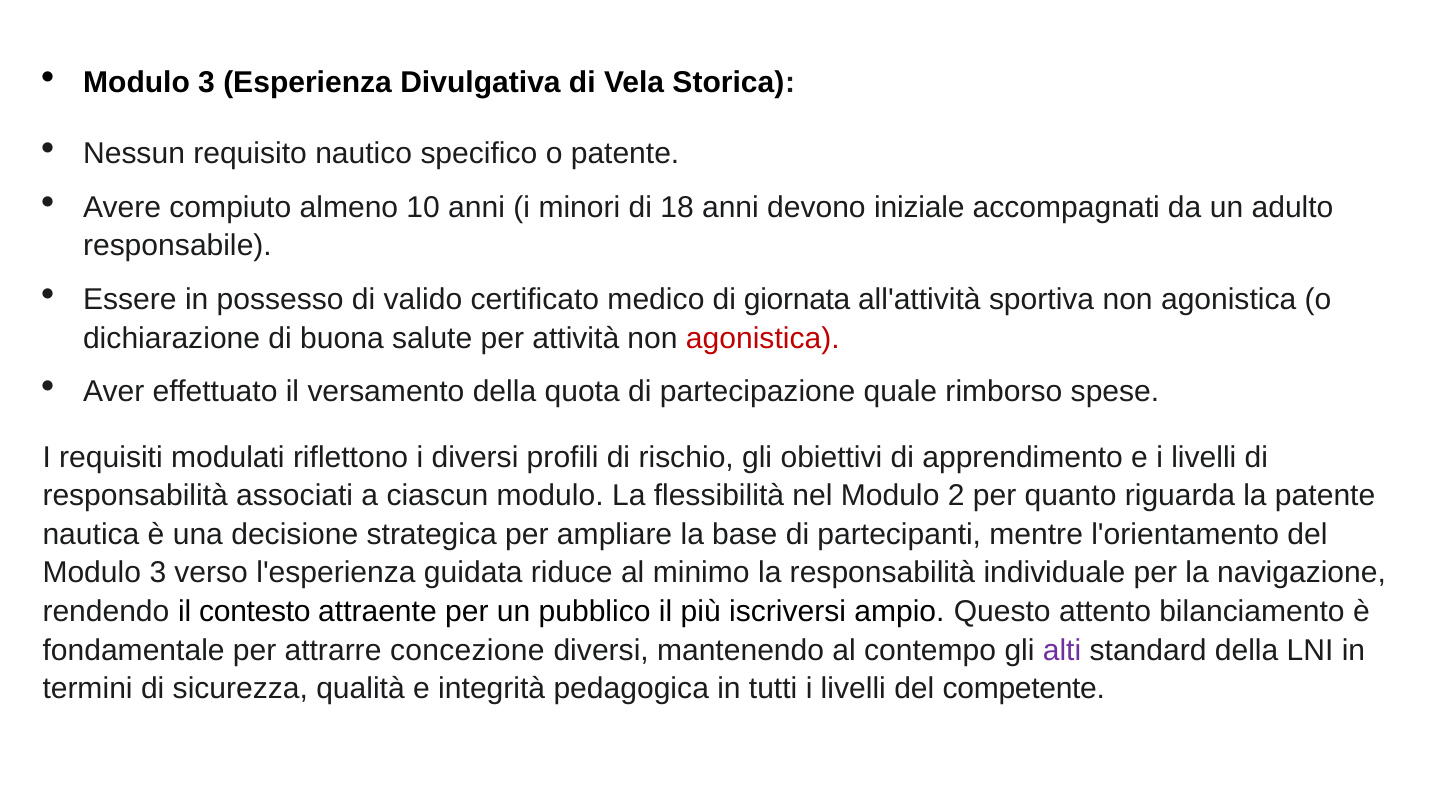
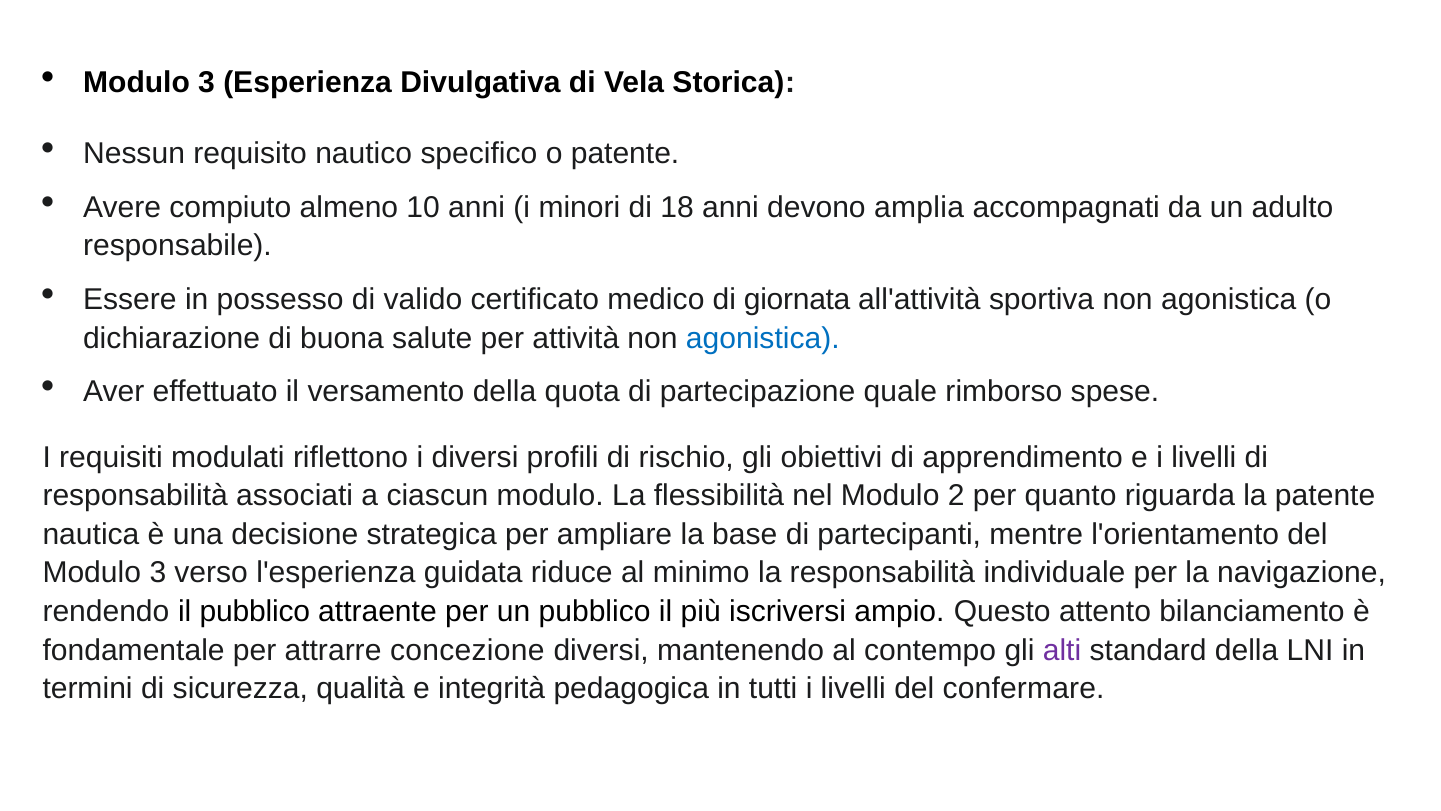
iniziale: iniziale -> amplia
agonistica at (763, 338) colour: red -> blue
il contesto: contesto -> pubblico
competente: competente -> confermare
